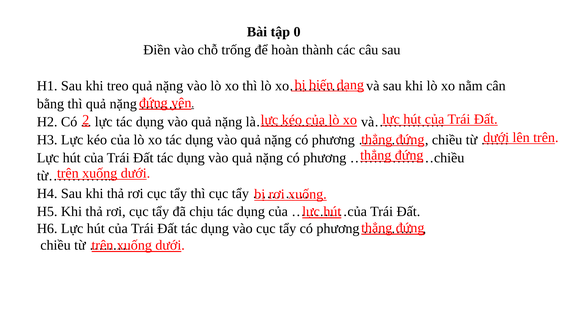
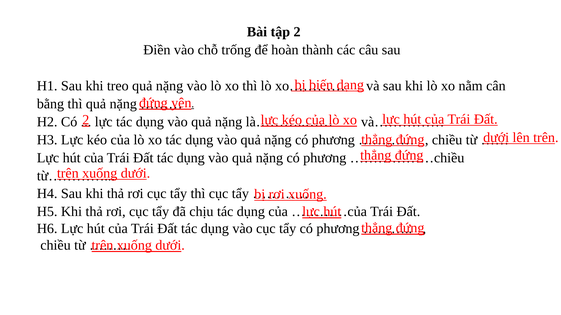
tập 0: 0 -> 2
